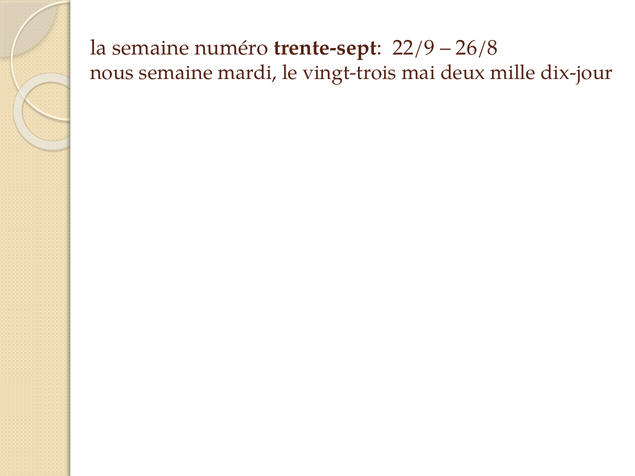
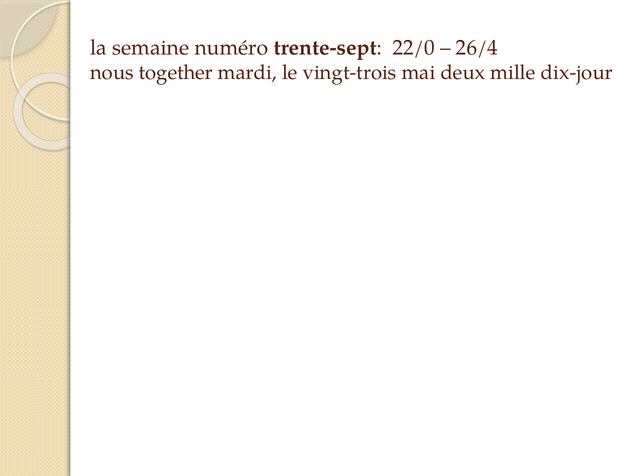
22/9: 22/9 -> 22/0
26/8: 26/8 -> 26/4
nous semaine: semaine -> together
